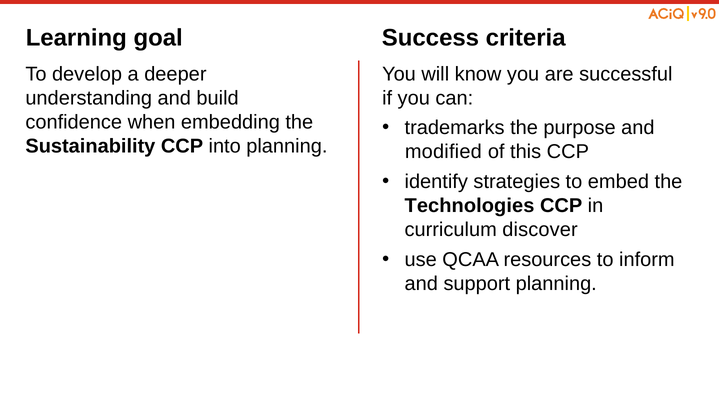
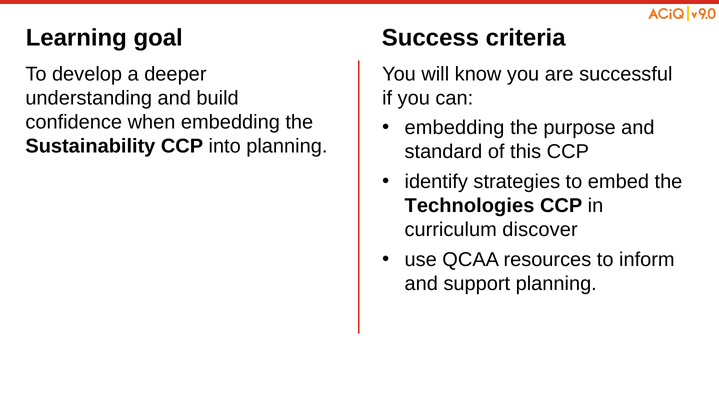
trademarks at (455, 128): trademarks -> embedding
modified: modified -> standard
